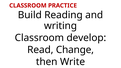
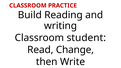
develop: develop -> student
